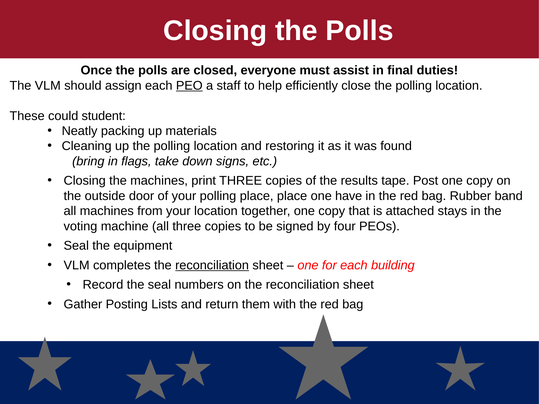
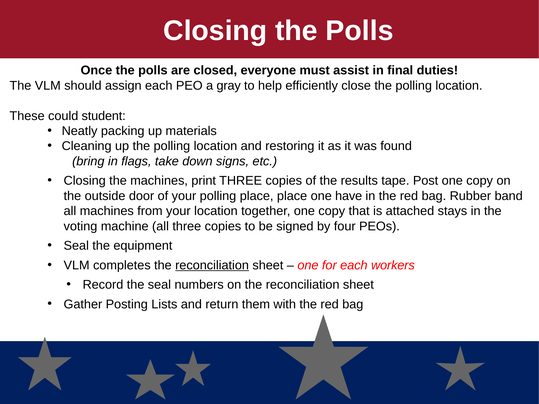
PEO underline: present -> none
staff: staff -> gray
building: building -> workers
